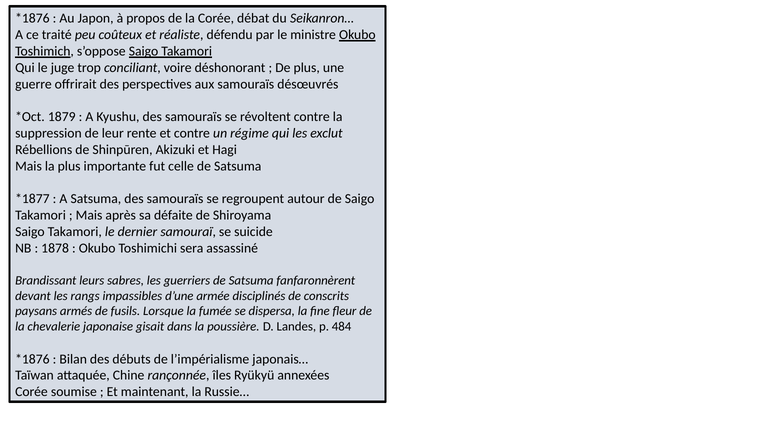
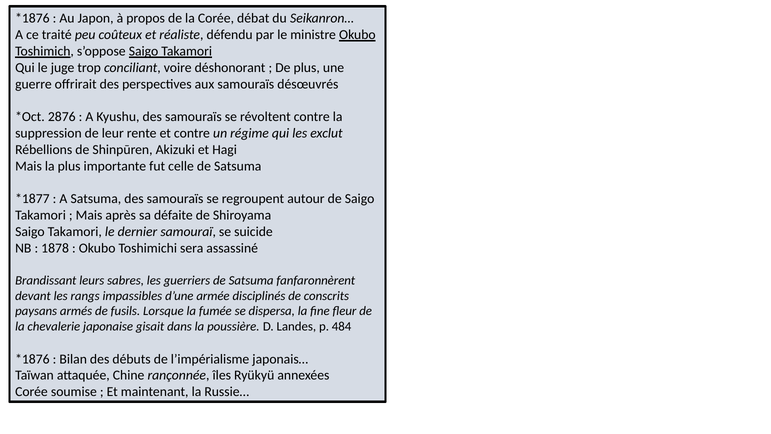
1879: 1879 -> 2876
